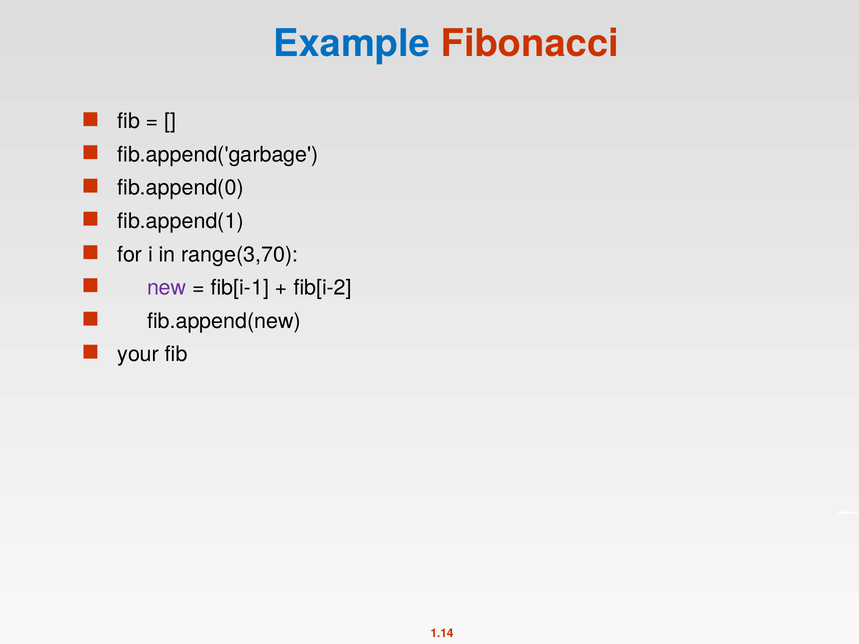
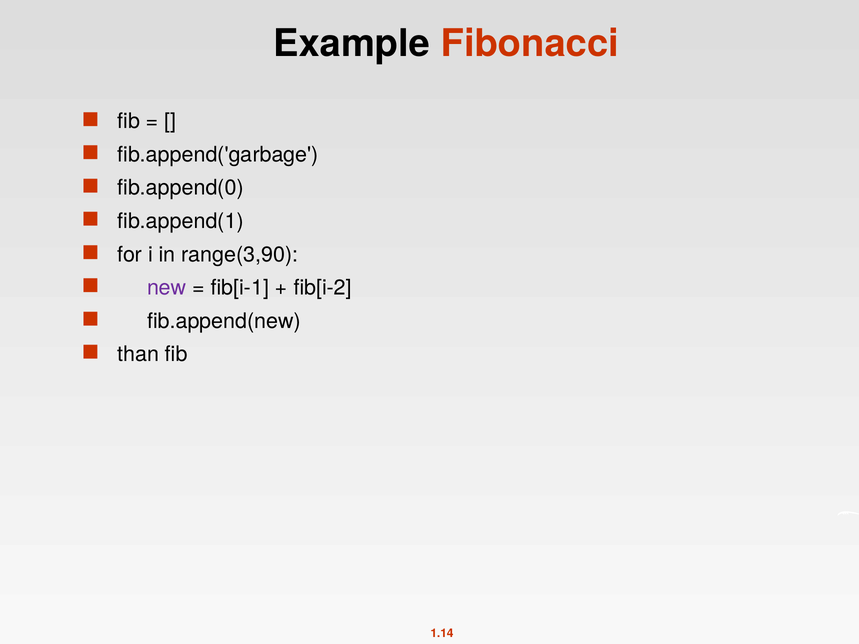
Example colour: blue -> black
range(3,70: range(3,70 -> range(3,90
your: your -> than
